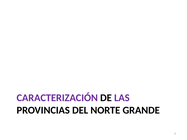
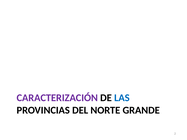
LAS colour: purple -> blue
